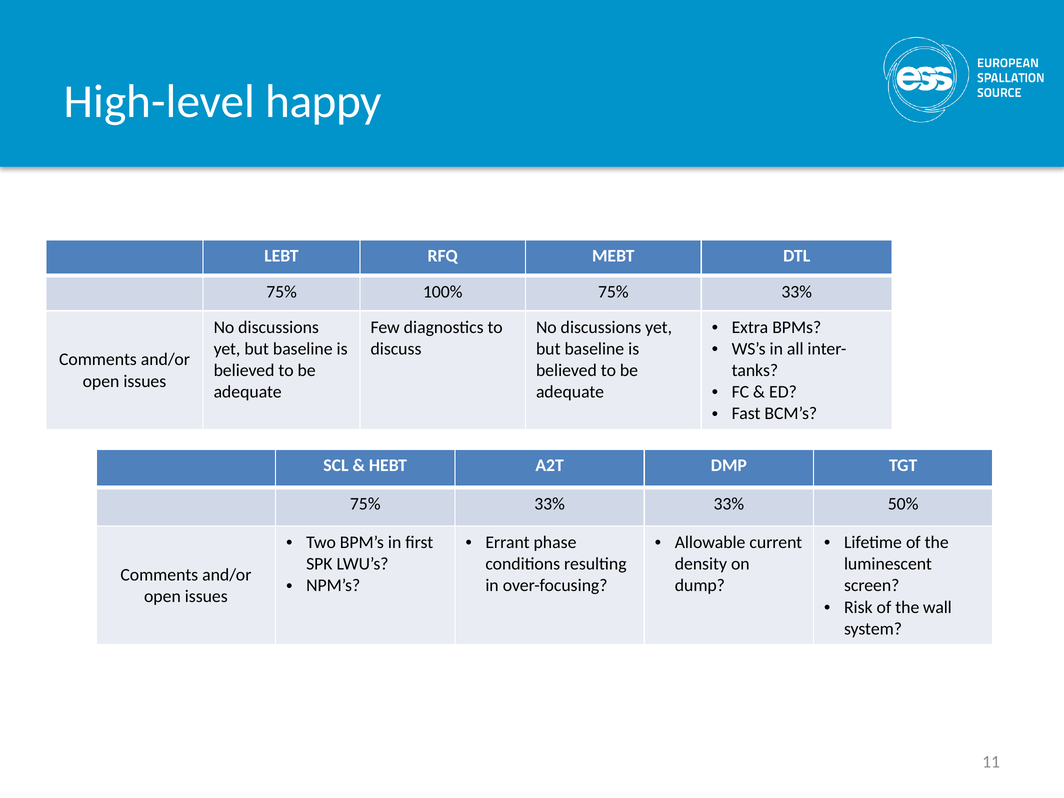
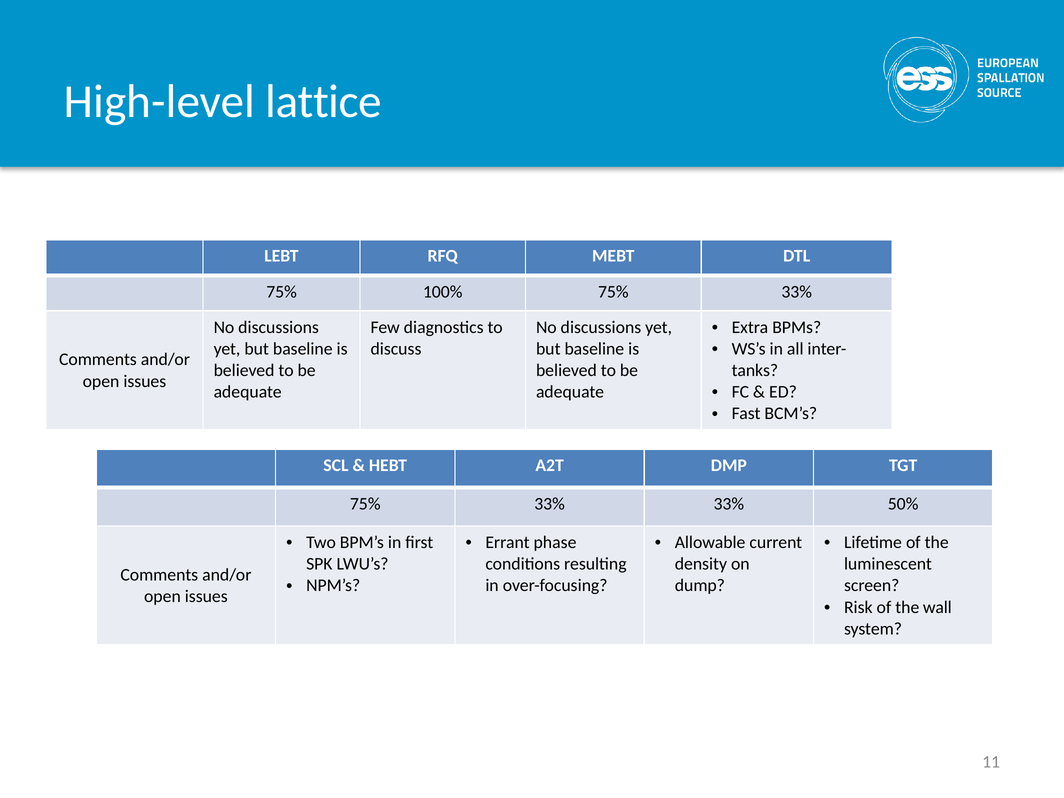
happy: happy -> lattice
